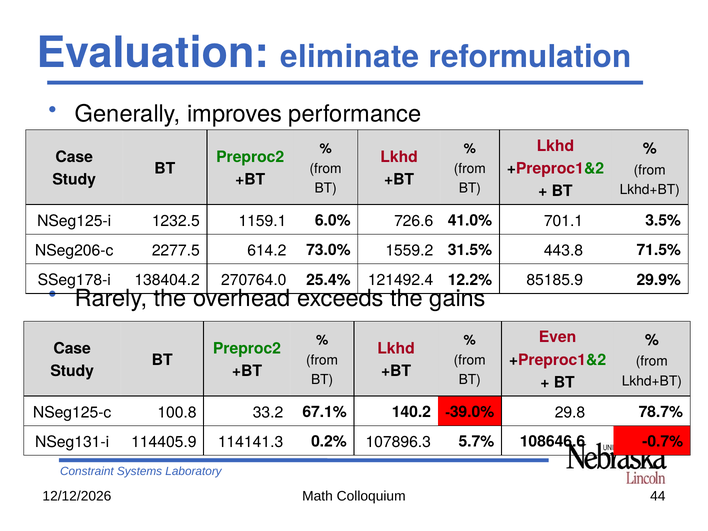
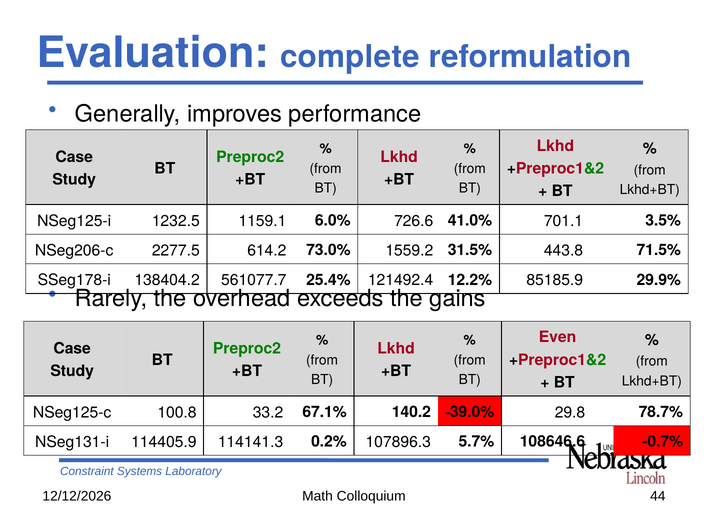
eliminate: eliminate -> complete
270764.0: 270764.0 -> 561077.7
